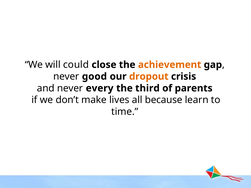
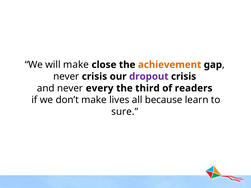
will could: could -> make
never good: good -> crisis
dropout colour: orange -> purple
parents: parents -> readers
time: time -> sure
